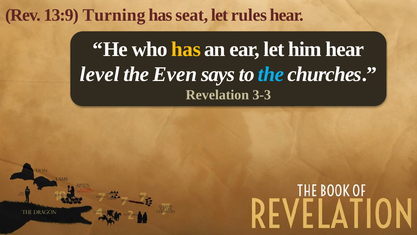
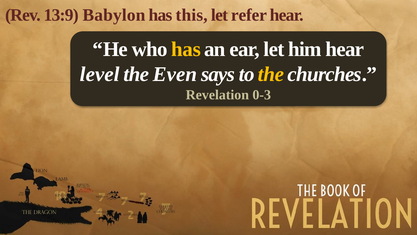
Turning: Turning -> Babylon
seat: seat -> this
rules: rules -> refer
the at (271, 74) colour: light blue -> yellow
3-3: 3-3 -> 0-3
